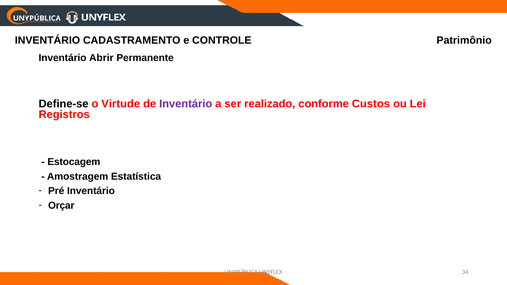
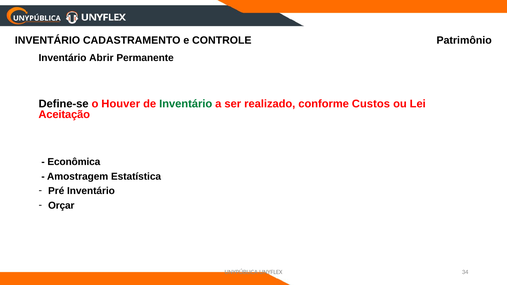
Virtude: Virtude -> Houver
Inventário at (186, 104) colour: purple -> green
Registros: Registros -> Aceitação
Estocagem: Estocagem -> Econômica
